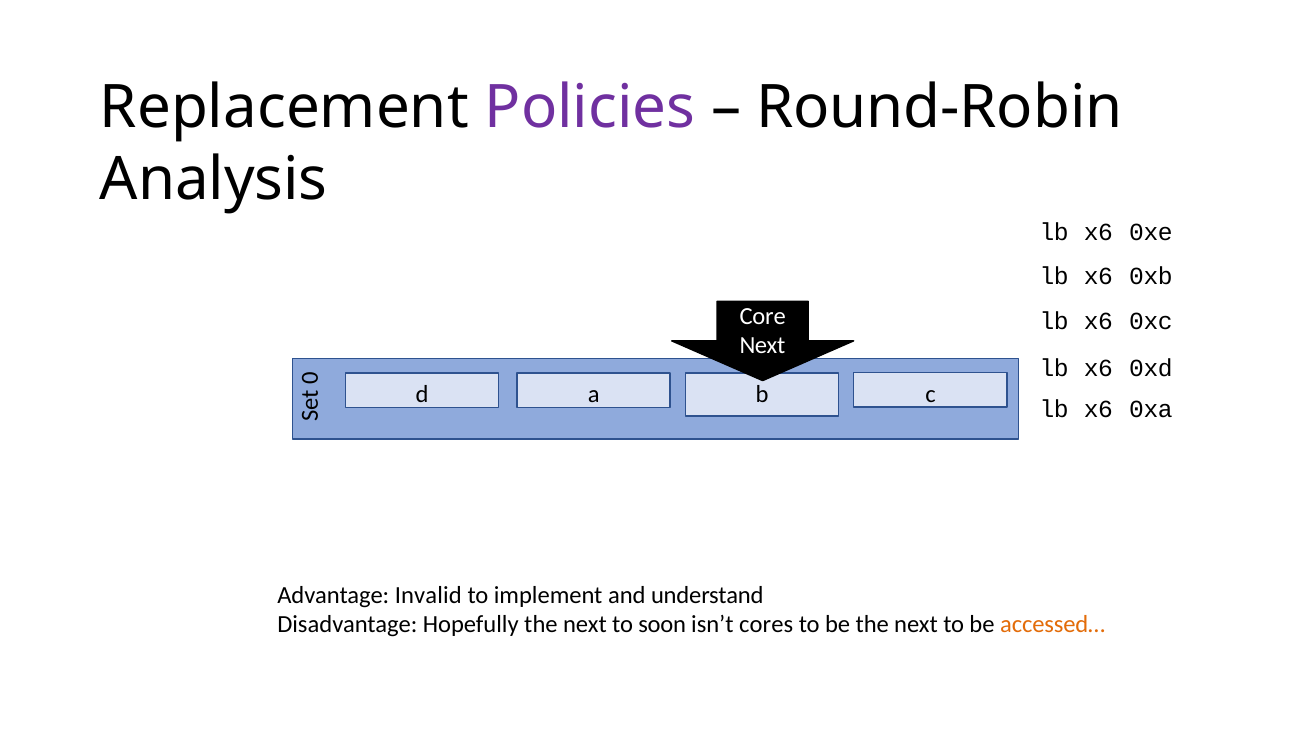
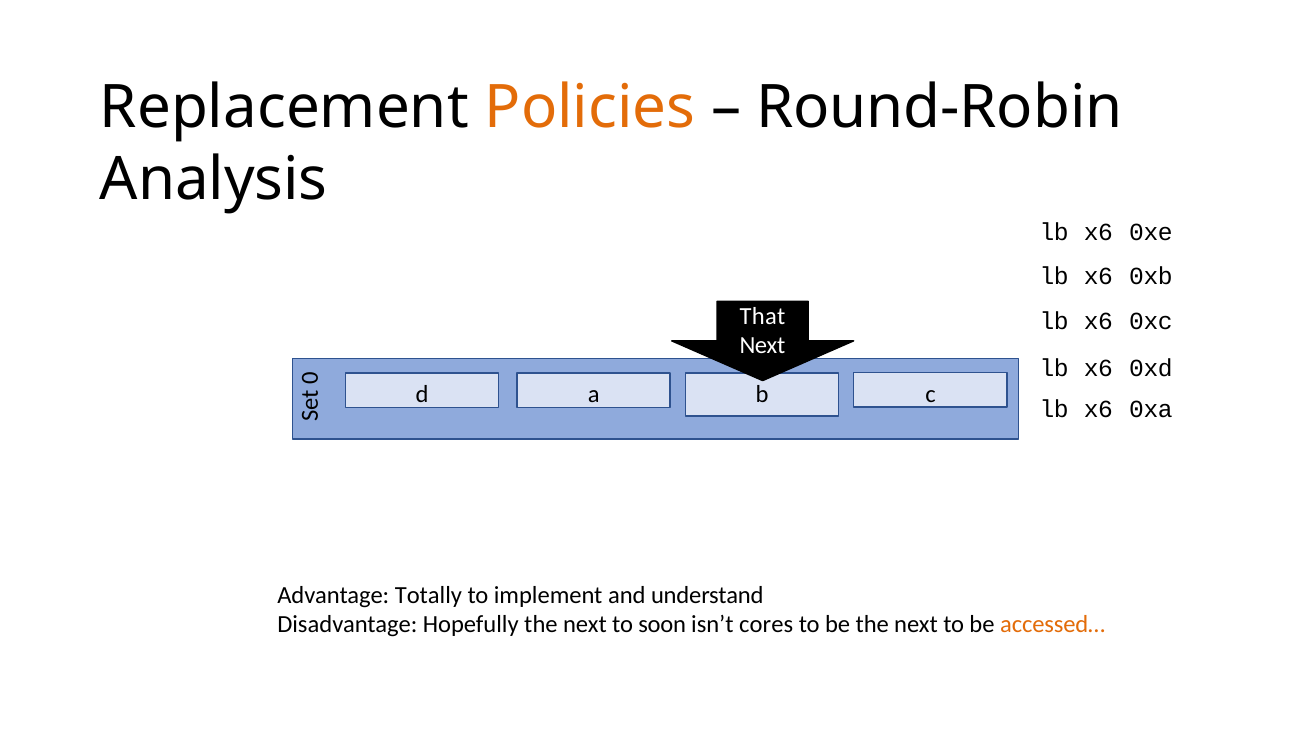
Policies colour: purple -> orange
Core: Core -> That
Invalid: Invalid -> Totally
